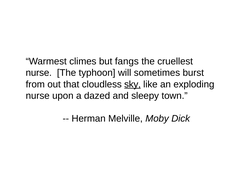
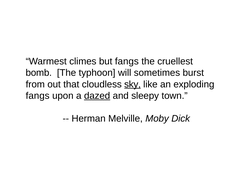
nurse at (39, 73): nurse -> bomb
nurse at (38, 96): nurse -> fangs
dazed underline: none -> present
